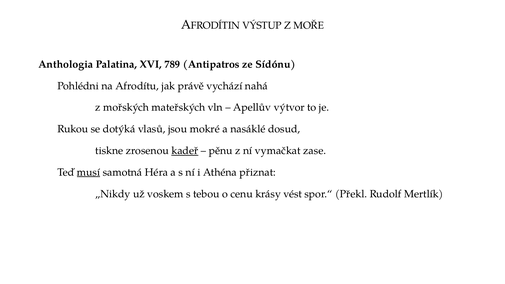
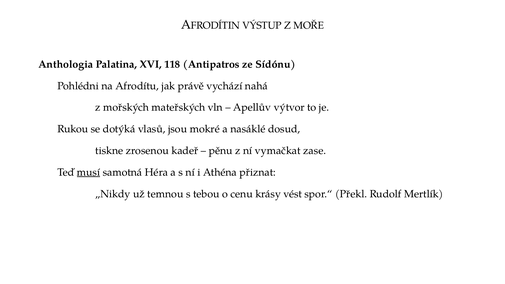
789: 789 -> 118
kadeř underline: present -> none
voskem: voskem -> temnou
